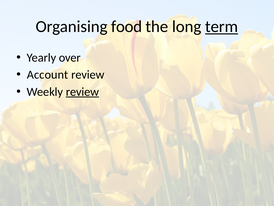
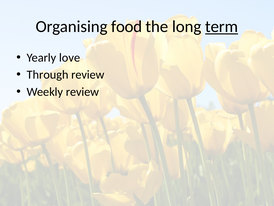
over: over -> love
Account: Account -> Through
review at (82, 92) underline: present -> none
